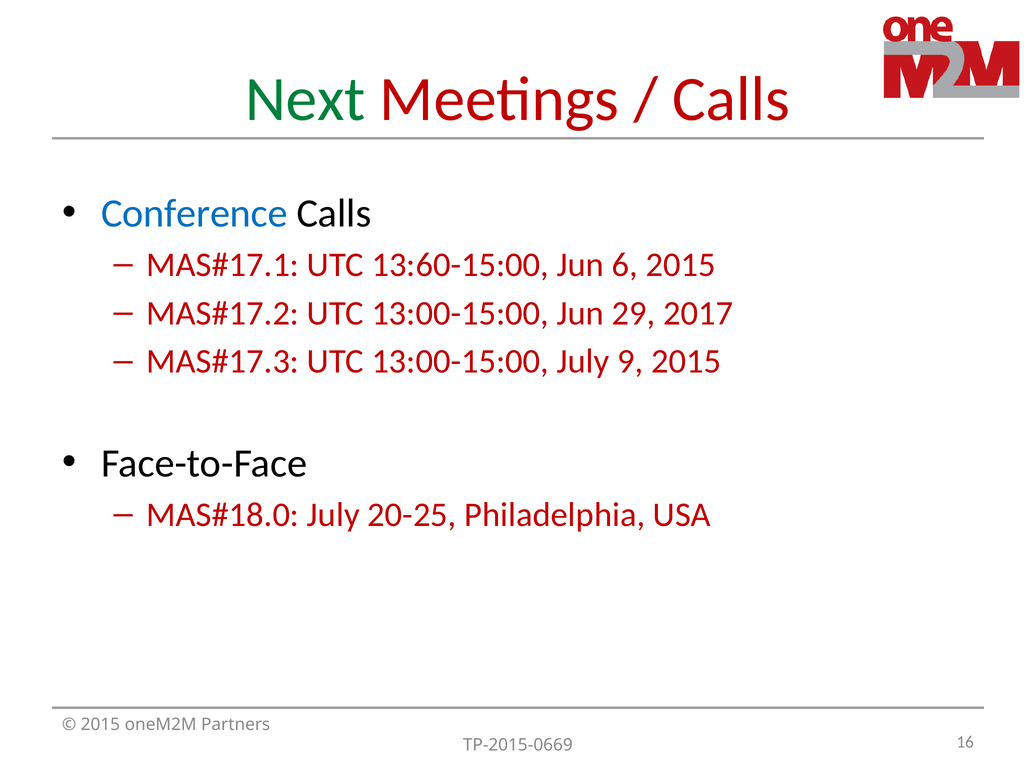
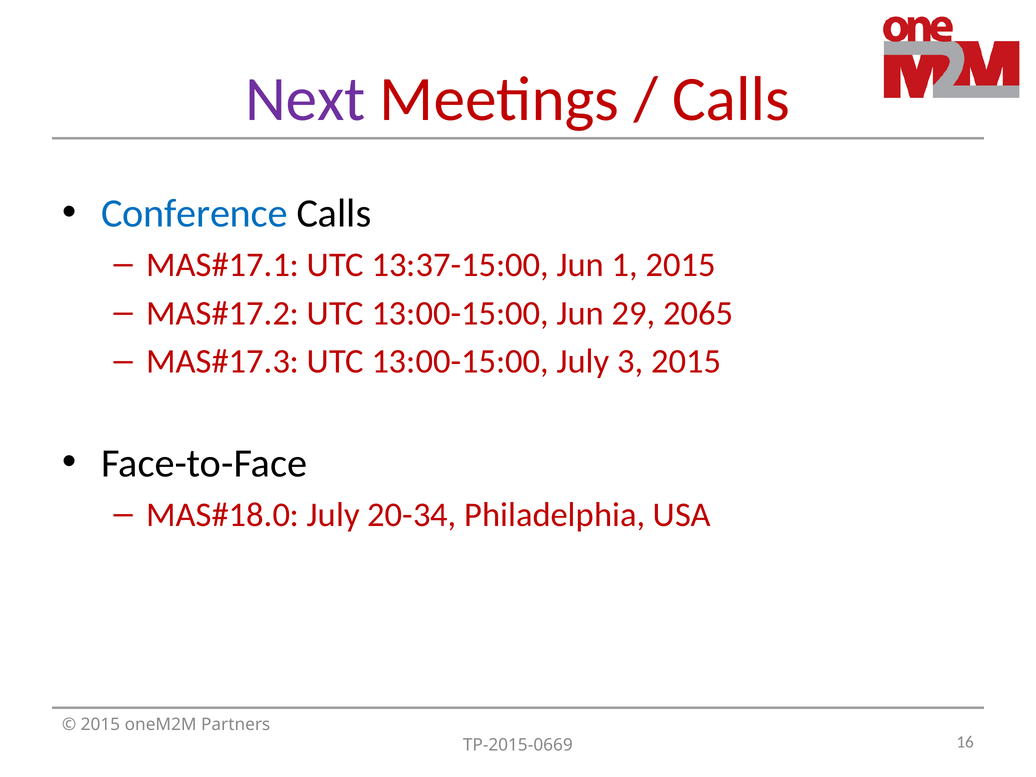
Next colour: green -> purple
13:60-15:00: 13:60-15:00 -> 13:37-15:00
6: 6 -> 1
2017: 2017 -> 2065
9: 9 -> 3
20-25: 20-25 -> 20-34
